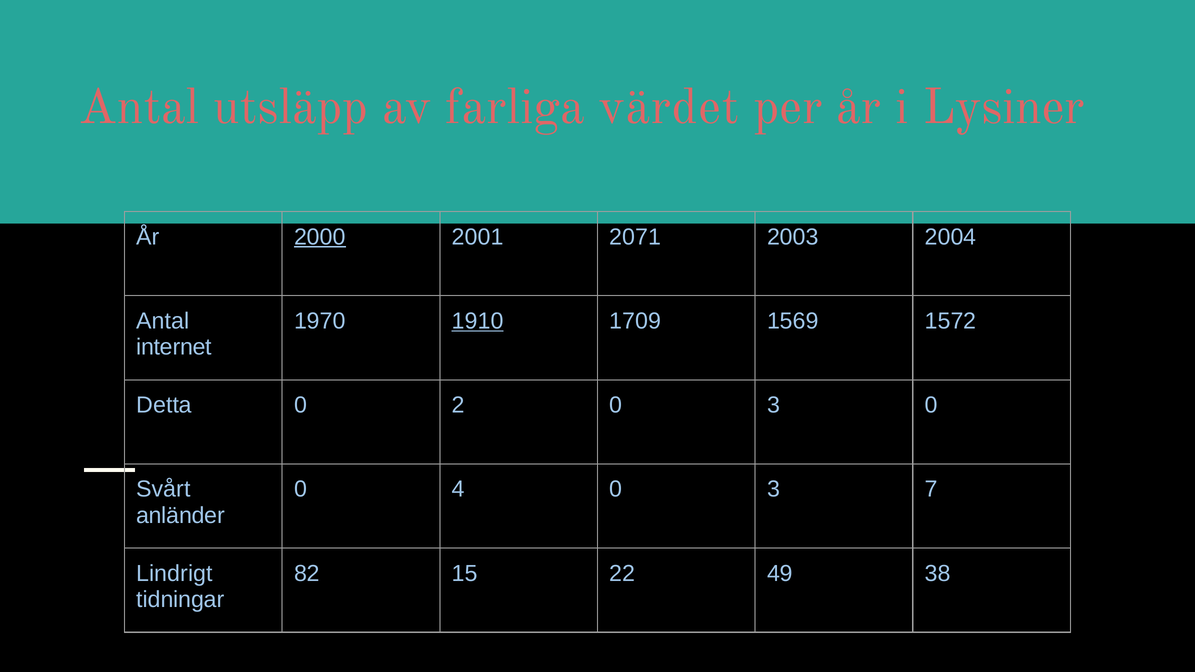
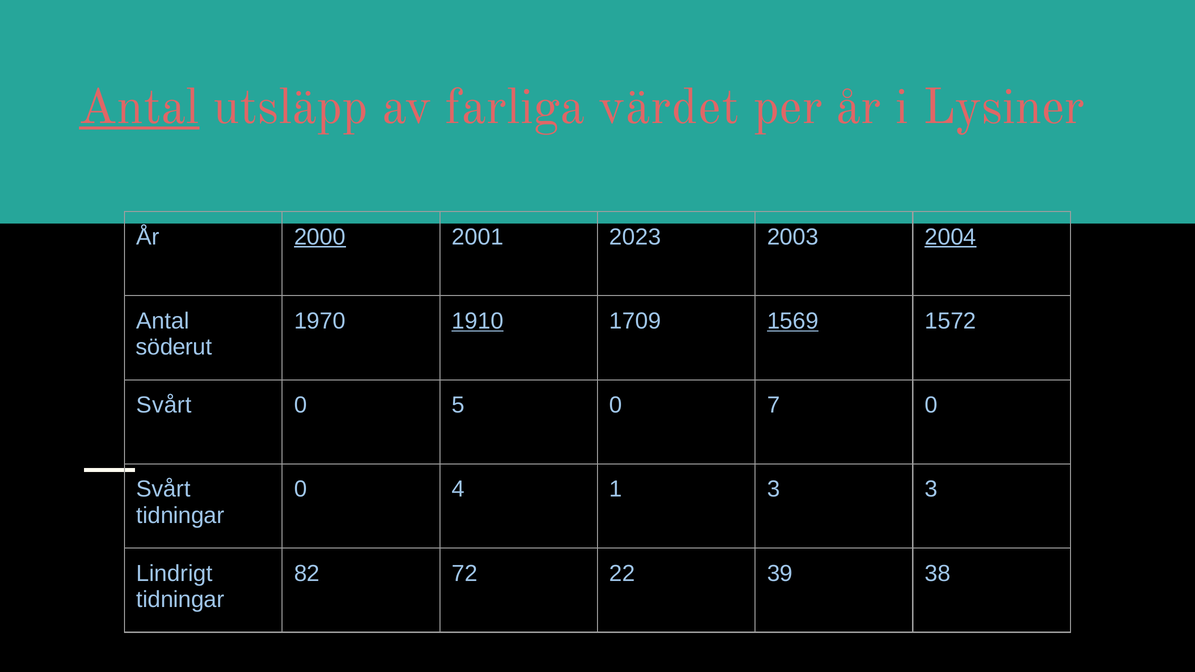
Antal at (139, 107) underline: none -> present
2071: 2071 -> 2023
2004 underline: none -> present
1569 underline: none -> present
internet: internet -> söderut
Detta at (164, 405): Detta -> Svårt
2: 2 -> 5
3 at (773, 405): 3 -> 7
4 0: 0 -> 1
3 7: 7 -> 3
anländer at (180, 516): anländer -> tidningar
15: 15 -> 72
49: 49 -> 39
